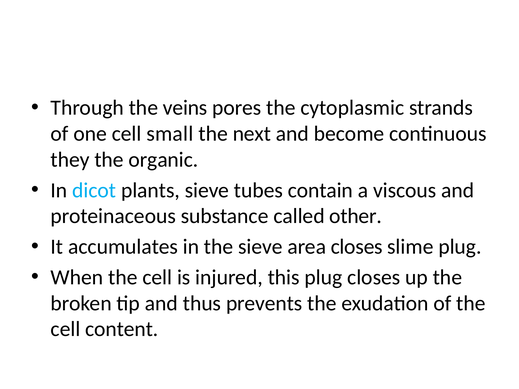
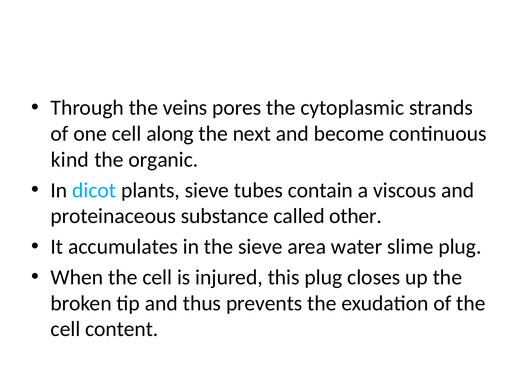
small: small -> along
they: they -> kind
area closes: closes -> water
